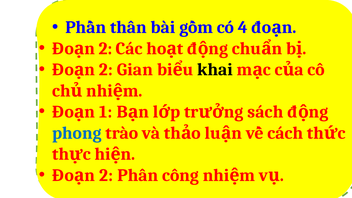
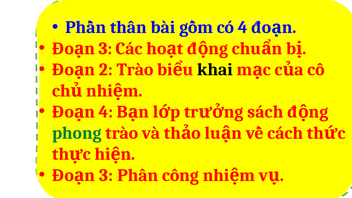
2 at (105, 49): 2 -> 3
2 Gian: Gian -> Trào
1 at (106, 112): 1 -> 4
phong colour: blue -> green
2 at (106, 175): 2 -> 3
